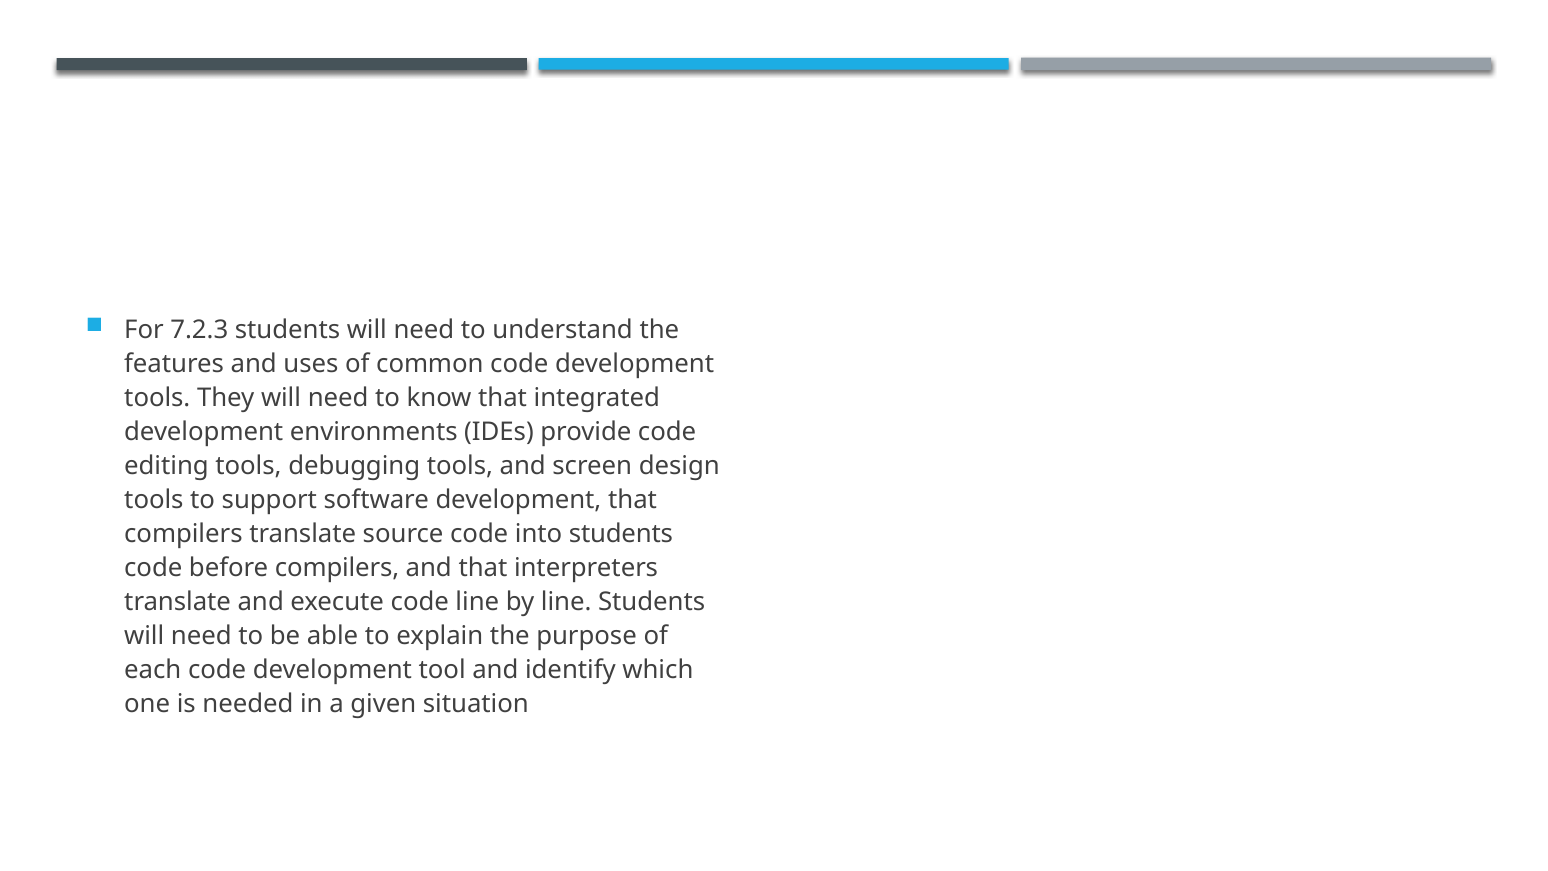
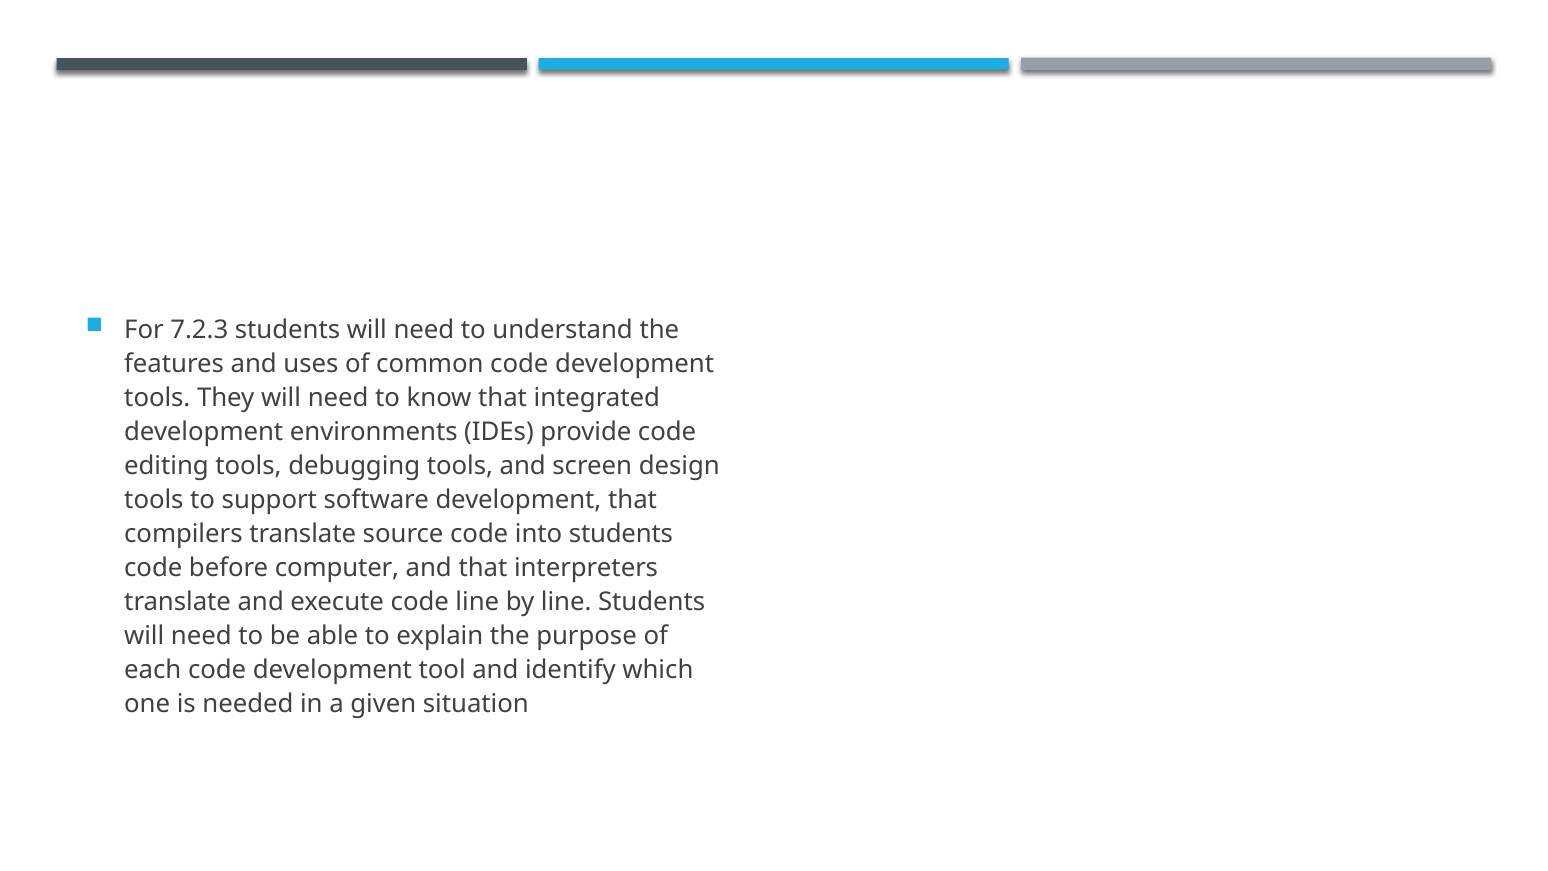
before compilers: compilers -> computer
